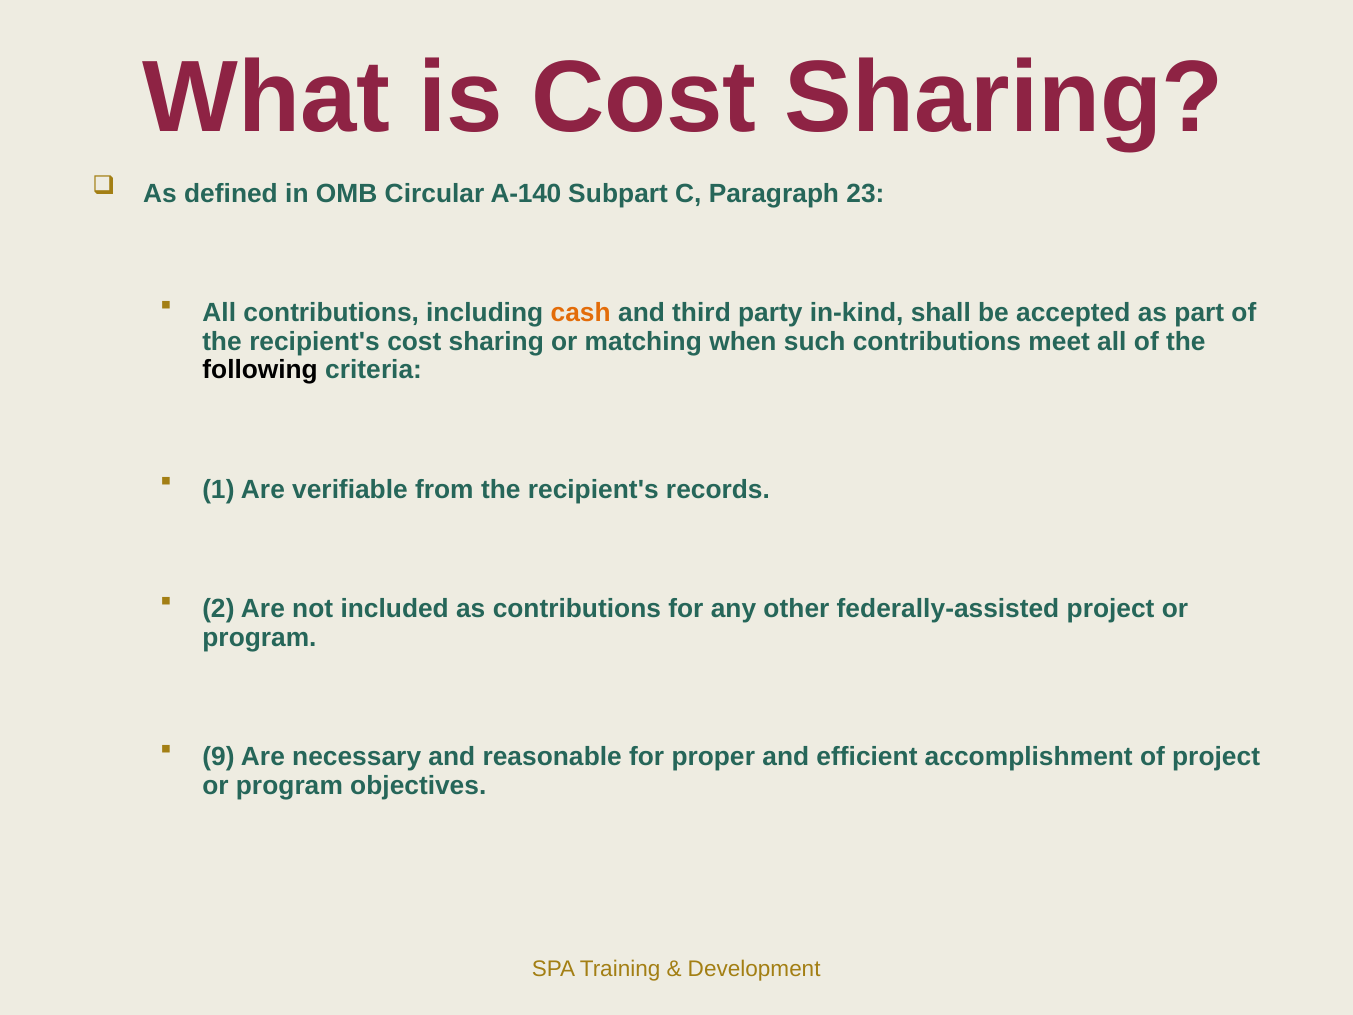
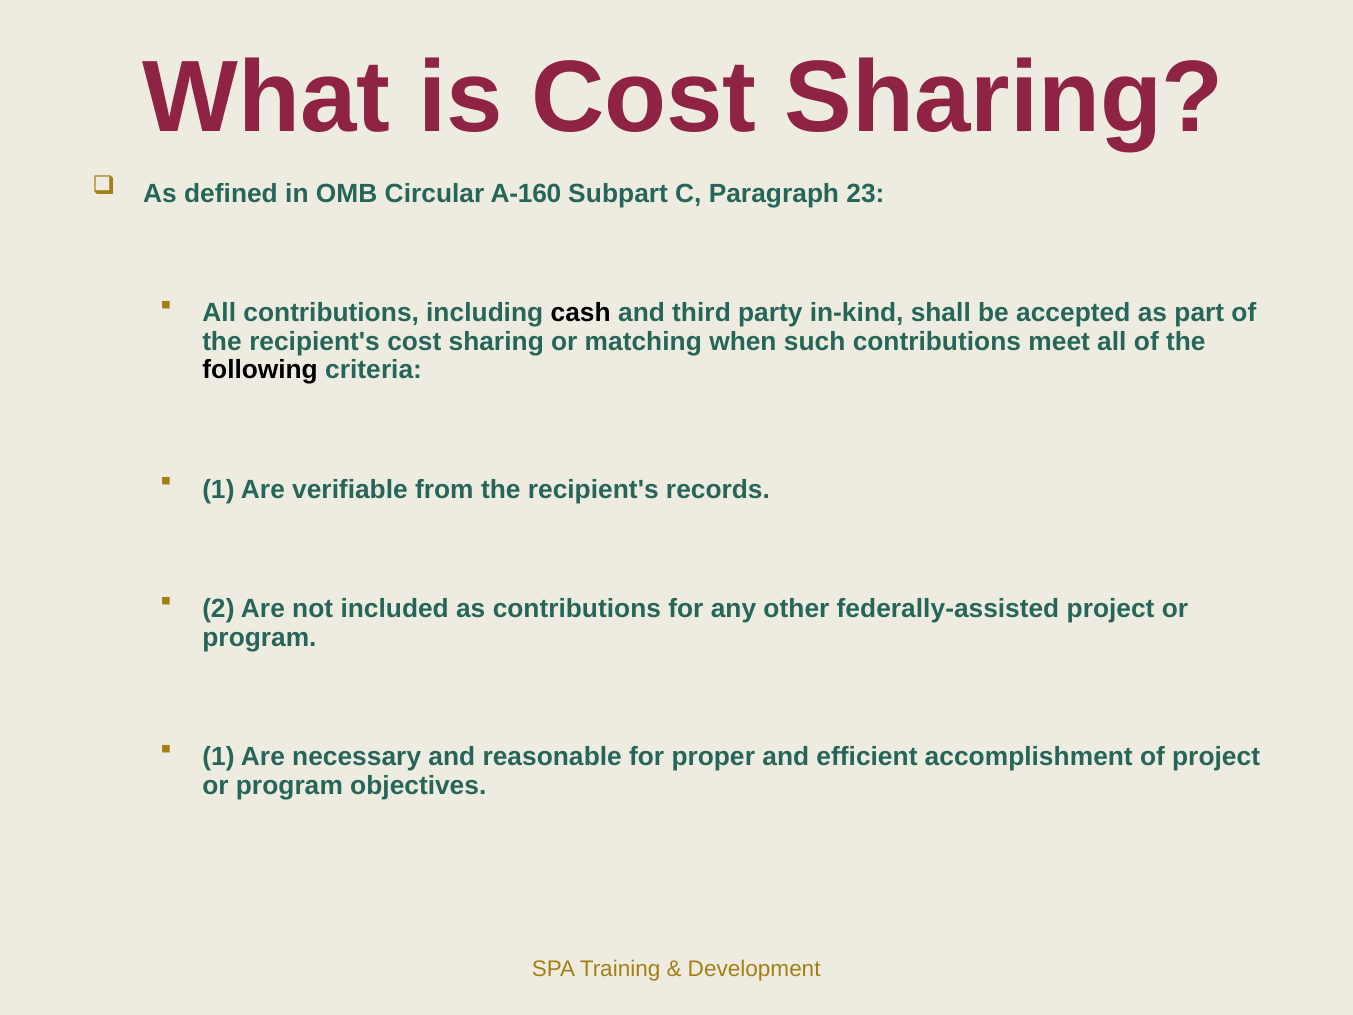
A-140: A-140 -> A-160
cash colour: orange -> black
9 at (219, 757): 9 -> 1
